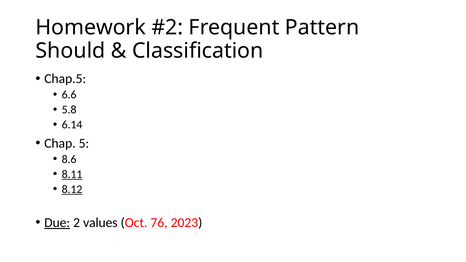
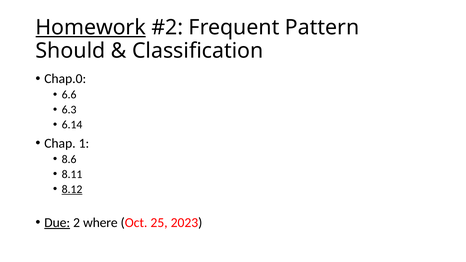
Homework underline: none -> present
Chap.5: Chap.5 -> Chap.0
5.8: 5.8 -> 6.3
5: 5 -> 1
8.11 underline: present -> none
values: values -> where
76: 76 -> 25
